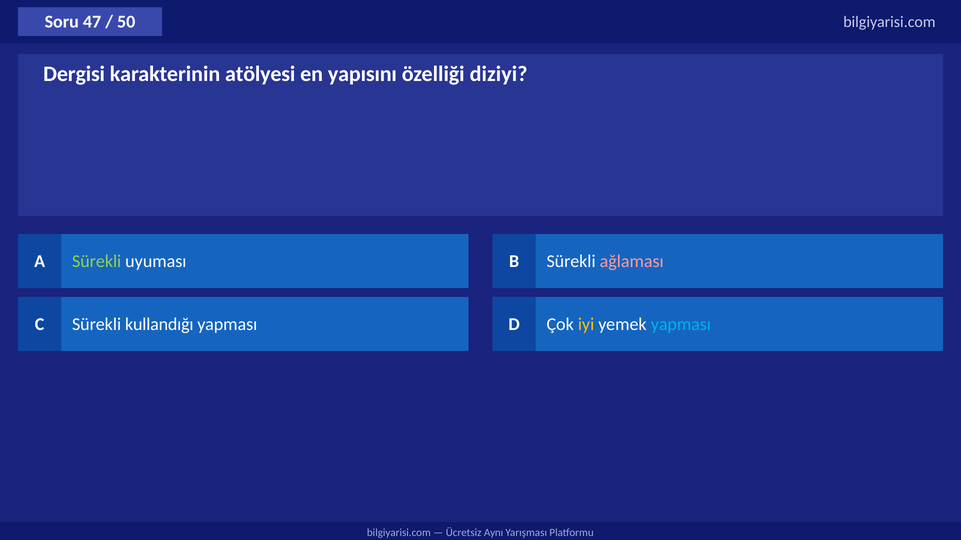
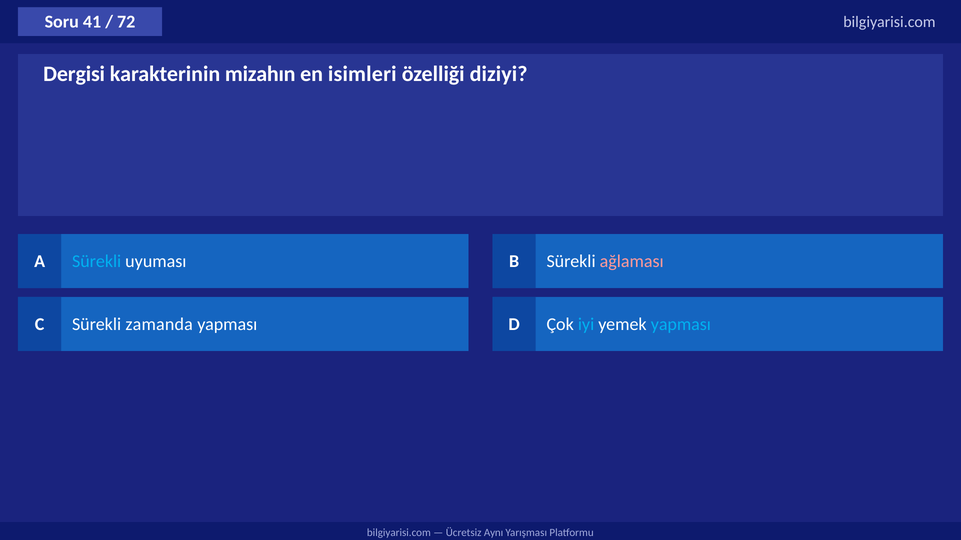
47: 47 -> 41
50: 50 -> 72
atölyesi: atölyesi -> mizahın
yapısını: yapısını -> isimleri
Sürekli at (97, 262) colour: light green -> light blue
kullandığı: kullandığı -> zamanda
iyi colour: yellow -> light blue
